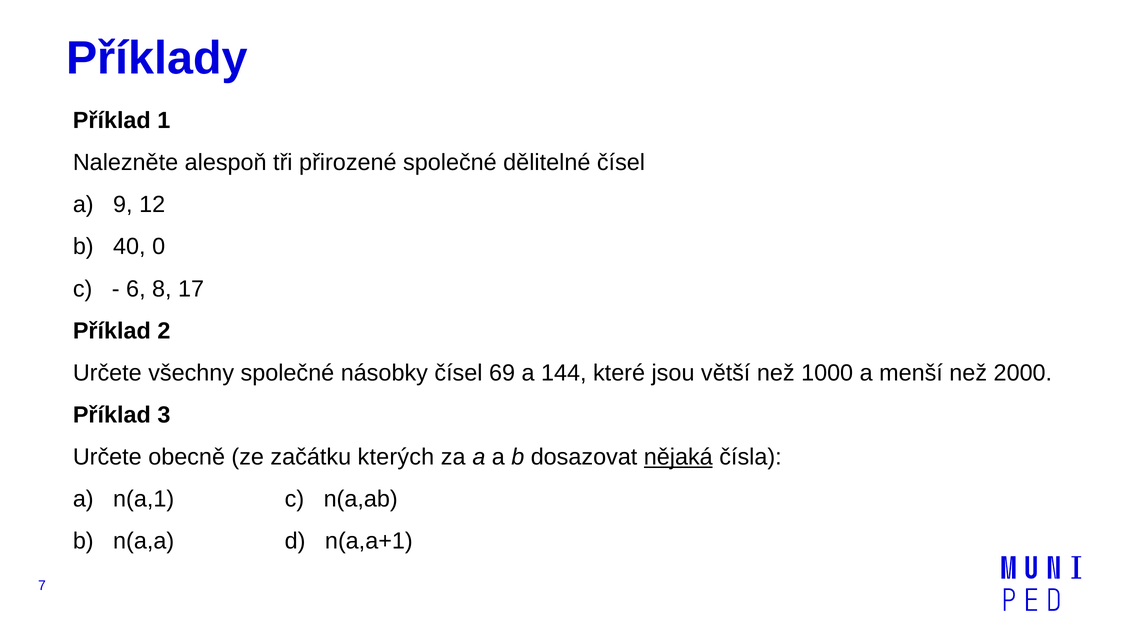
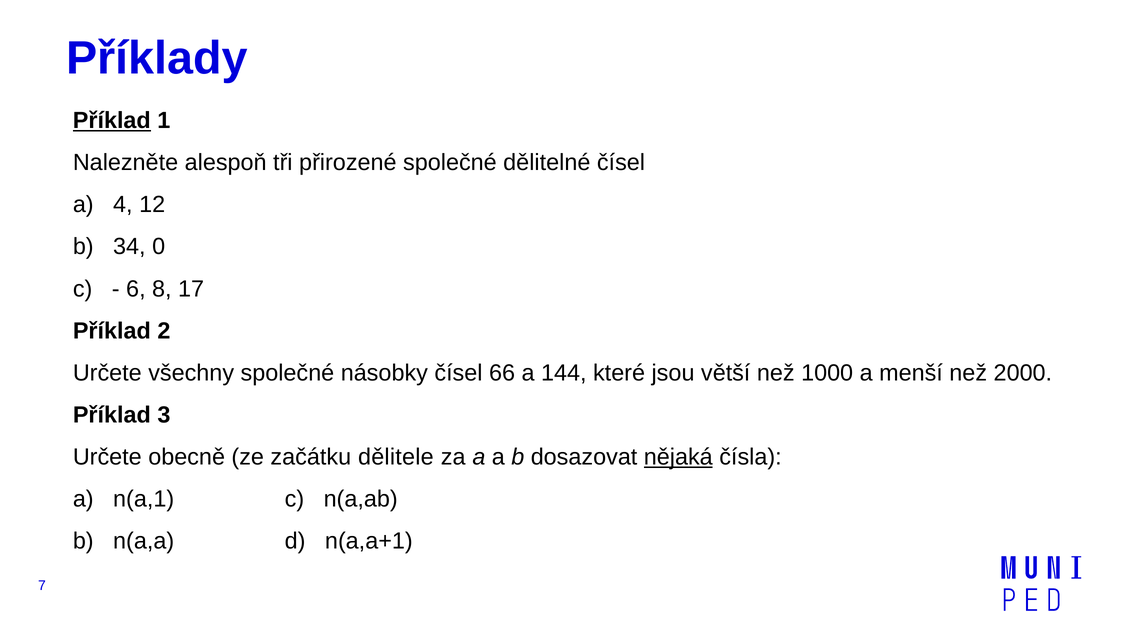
Příklad at (112, 121) underline: none -> present
9: 9 -> 4
40: 40 -> 34
69: 69 -> 66
kterých: kterých -> dělitele
